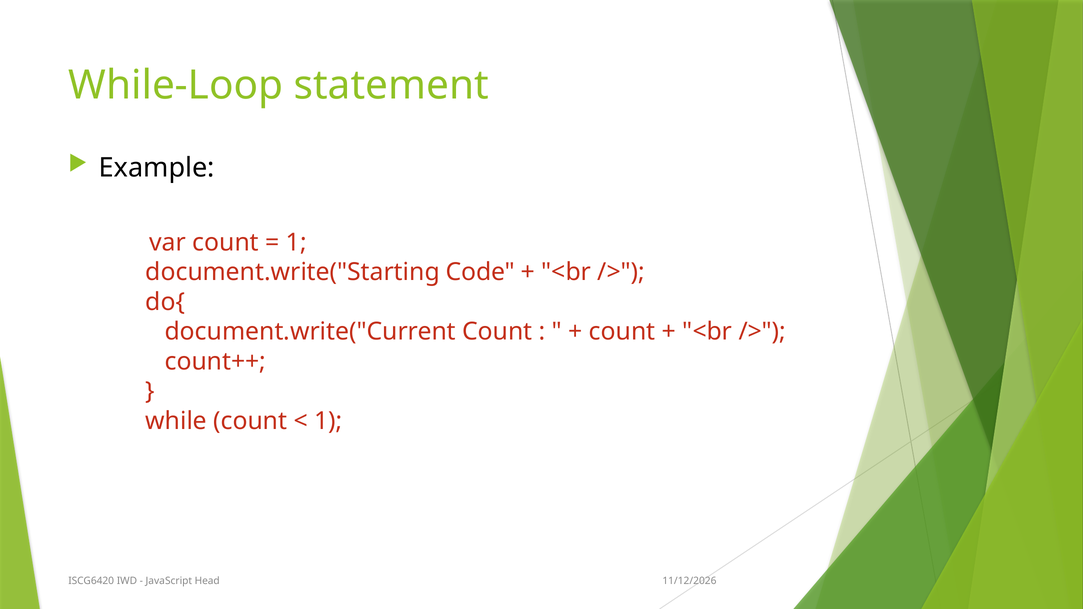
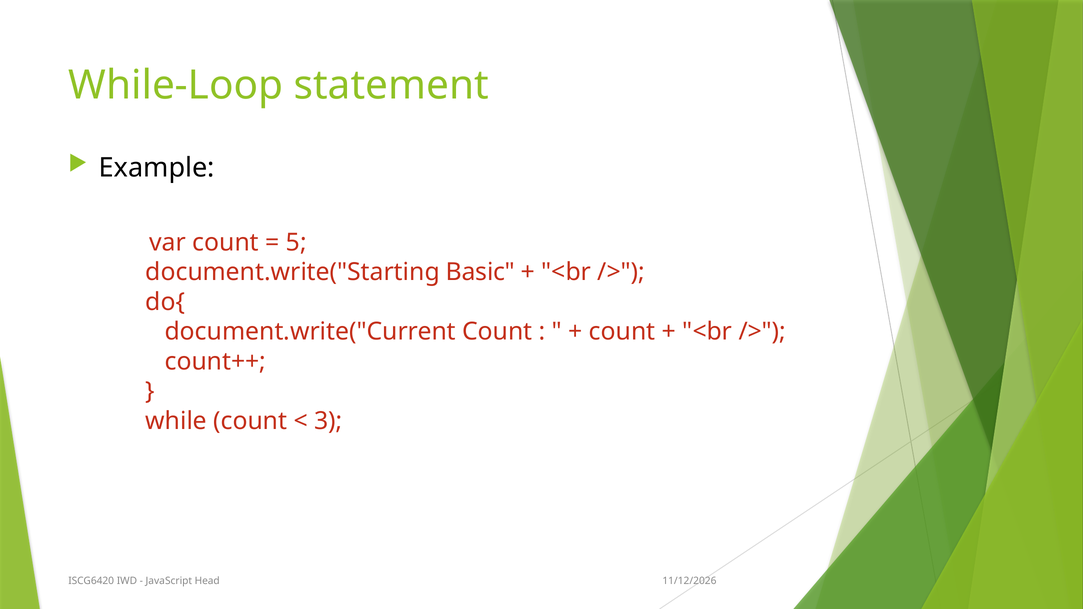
1 at (296, 242): 1 -> 5
Code: Code -> Basic
1 at (328, 421): 1 -> 3
